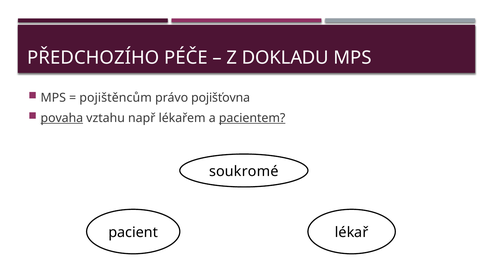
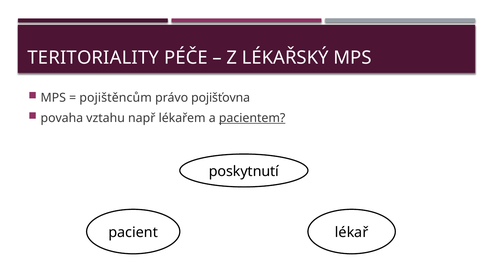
PŘEDCHOZÍHO: PŘEDCHOZÍHO -> TERITORIALITY
DOKLADU: DOKLADU -> LÉKAŘSKÝ
povaha underline: present -> none
soukromé: soukromé -> poskytnutí
